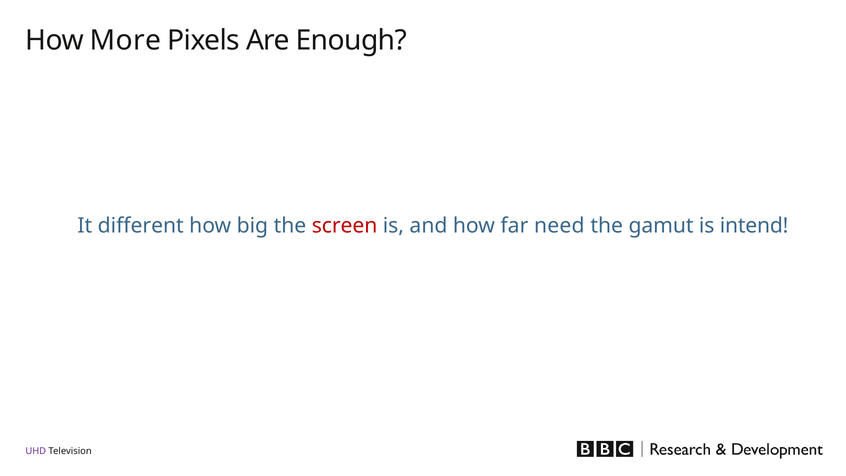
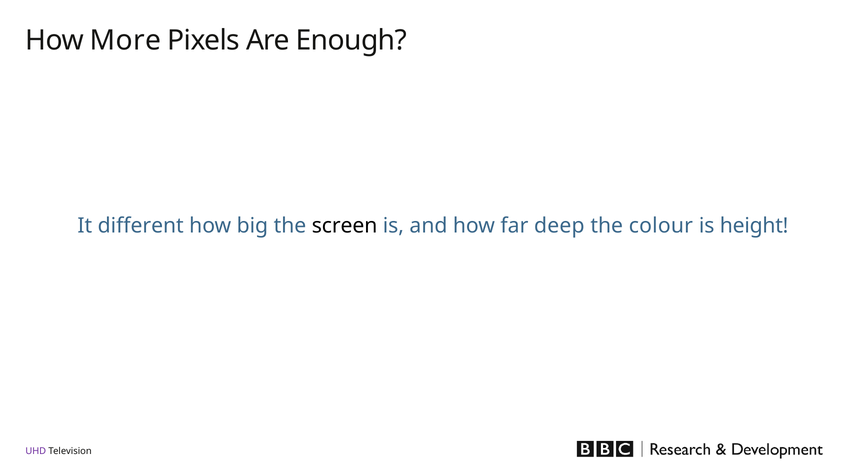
screen colour: red -> black
need: need -> deep
gamut: gamut -> colour
intend: intend -> height
